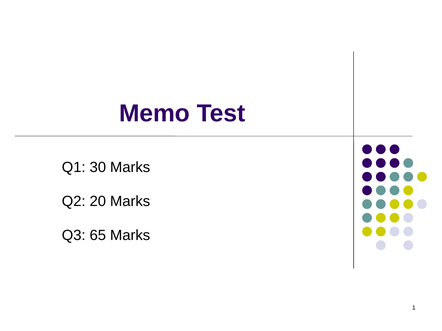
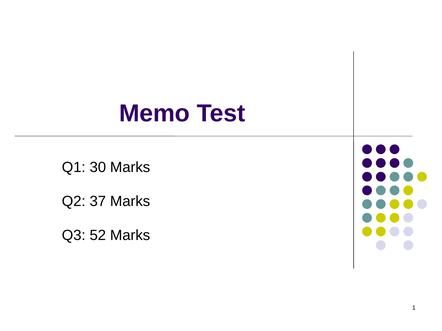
20: 20 -> 37
65: 65 -> 52
